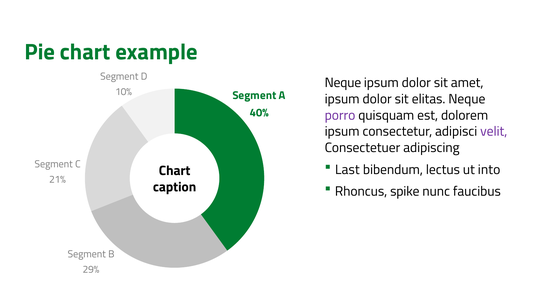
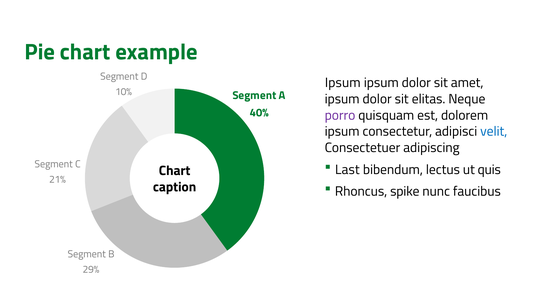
Neque at (343, 83): Neque -> Ipsum
velit colour: purple -> blue
into: into -> quis
